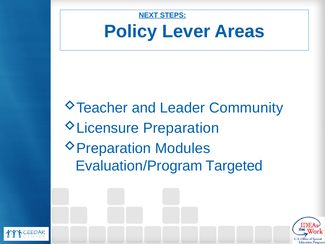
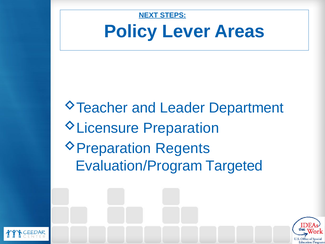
Community: Community -> Department
Modules: Modules -> Regents
